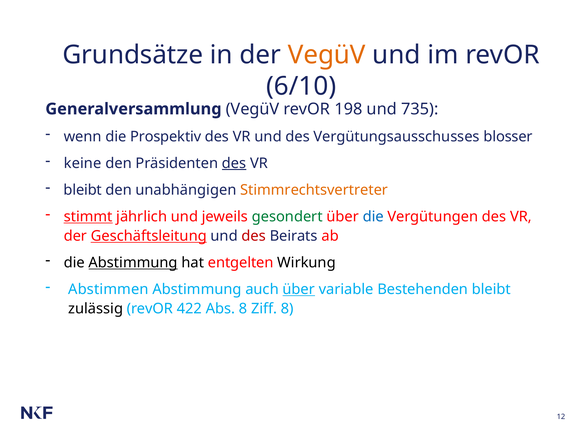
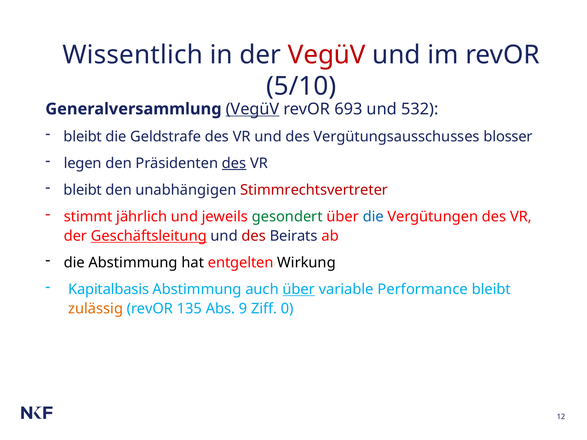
Grundsätze: Grundsätze -> Wissentlich
VegüV at (327, 55) colour: orange -> red
6/10: 6/10 -> 5/10
VegüV at (253, 109) underline: none -> present
198: 198 -> 693
735: 735 -> 532
wenn at (83, 137): wenn -> bleibt
Prospektiv: Prospektiv -> Geldstrafe
keine: keine -> legen
Stimmrechtsvertreter colour: orange -> red
stimmt underline: present -> none
Abstimmung at (133, 263) underline: present -> none
Abstimmen: Abstimmen -> Kapitalbasis
Bestehenden: Bestehenden -> Performance
zulässig colour: black -> orange
422: 422 -> 135
Abs 8: 8 -> 9
Ziff 8: 8 -> 0
